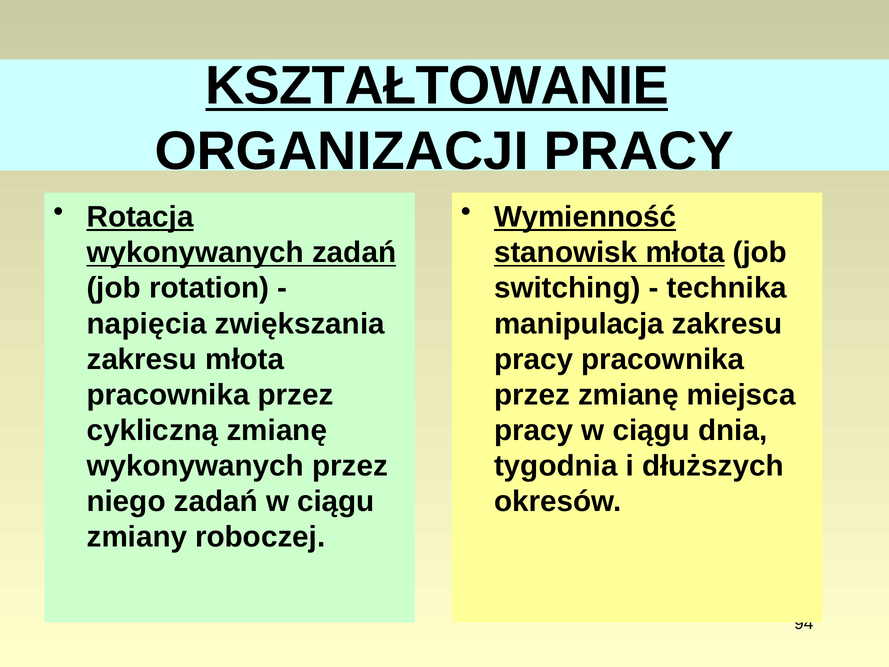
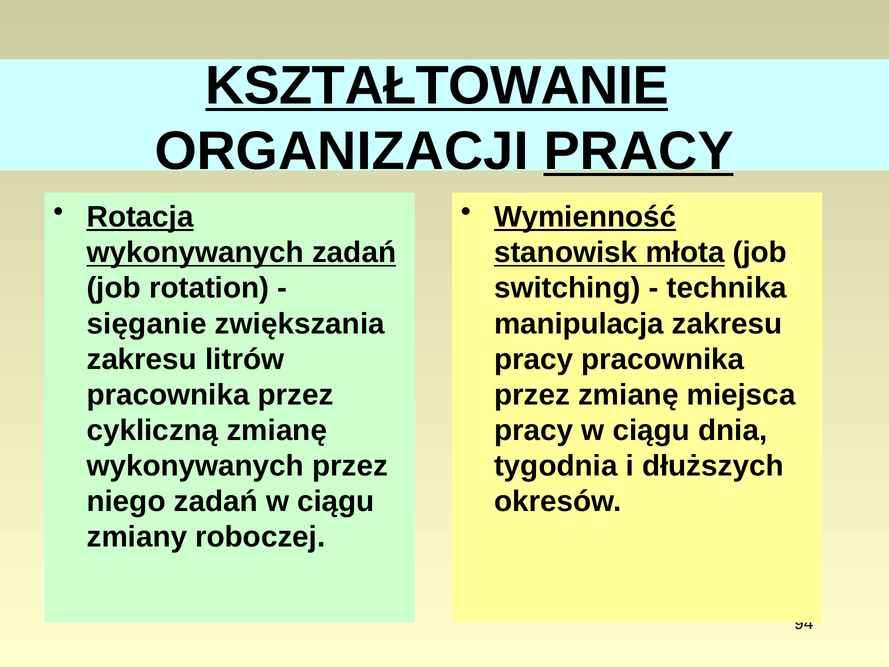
PRACY at (639, 151) underline: none -> present
napięcia: napięcia -> sięganie
zakresu młota: młota -> litrów
